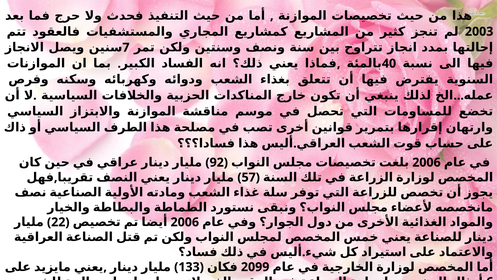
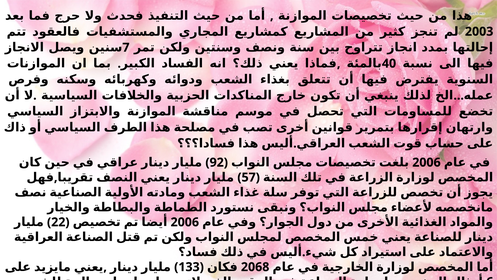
2099: 2099 -> 2068
